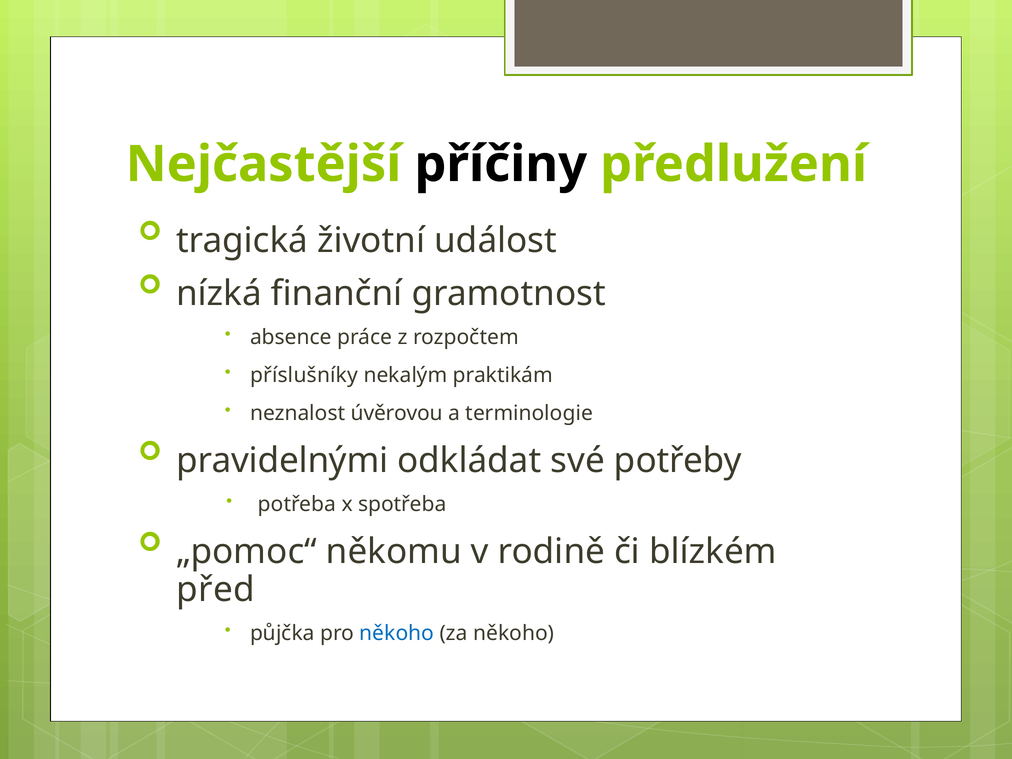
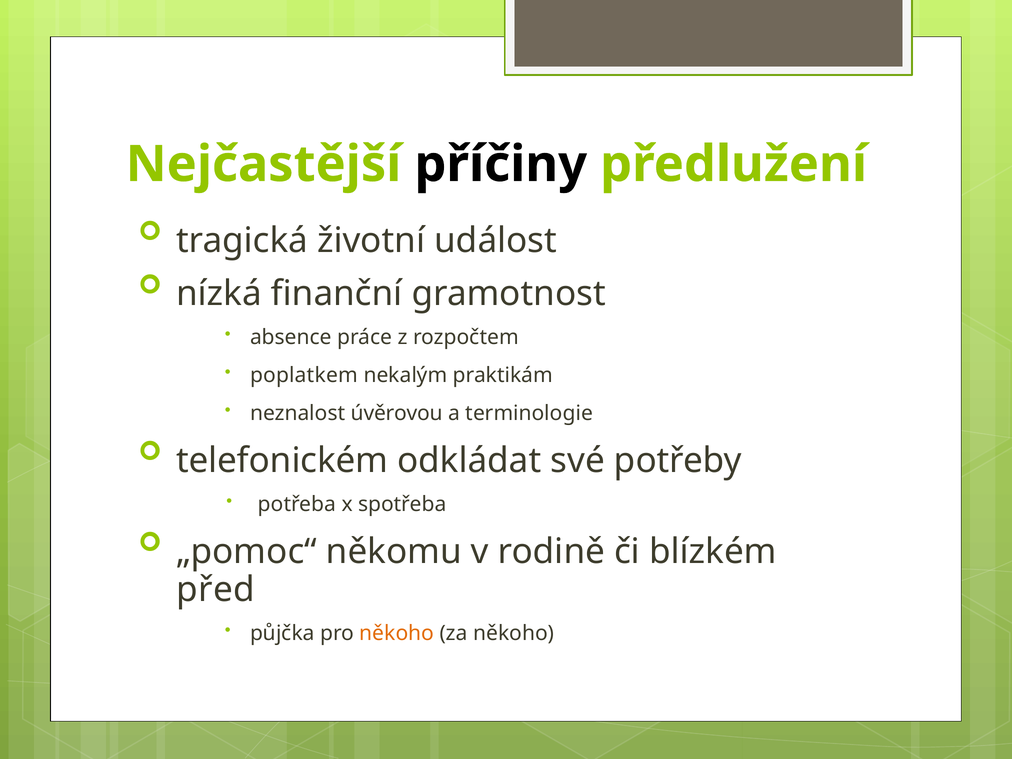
příslušníky: příslušníky -> poplatkem
pravidelnými: pravidelnými -> telefonickém
někoho at (397, 633) colour: blue -> orange
